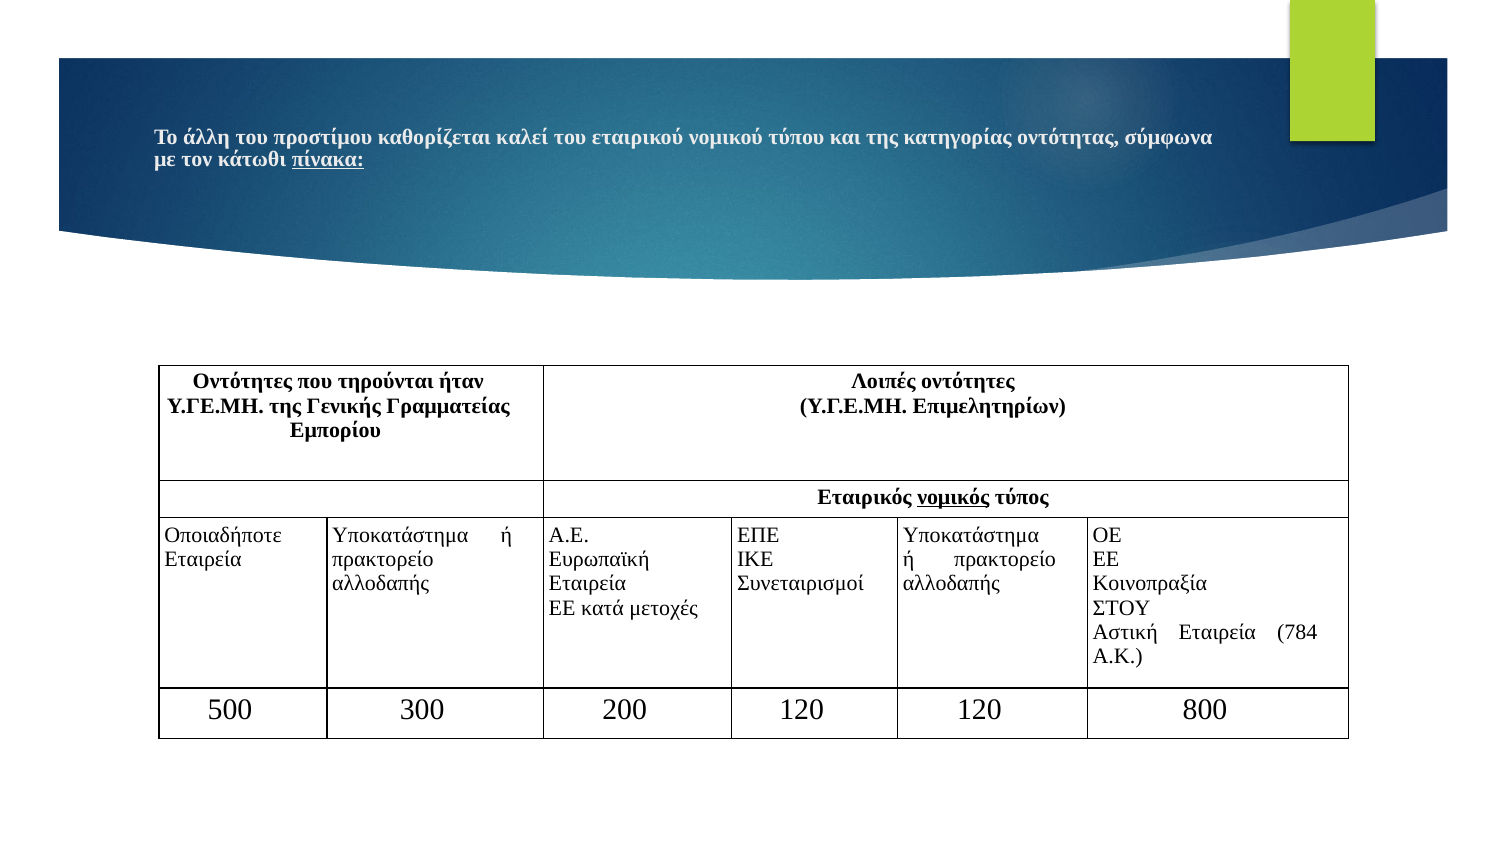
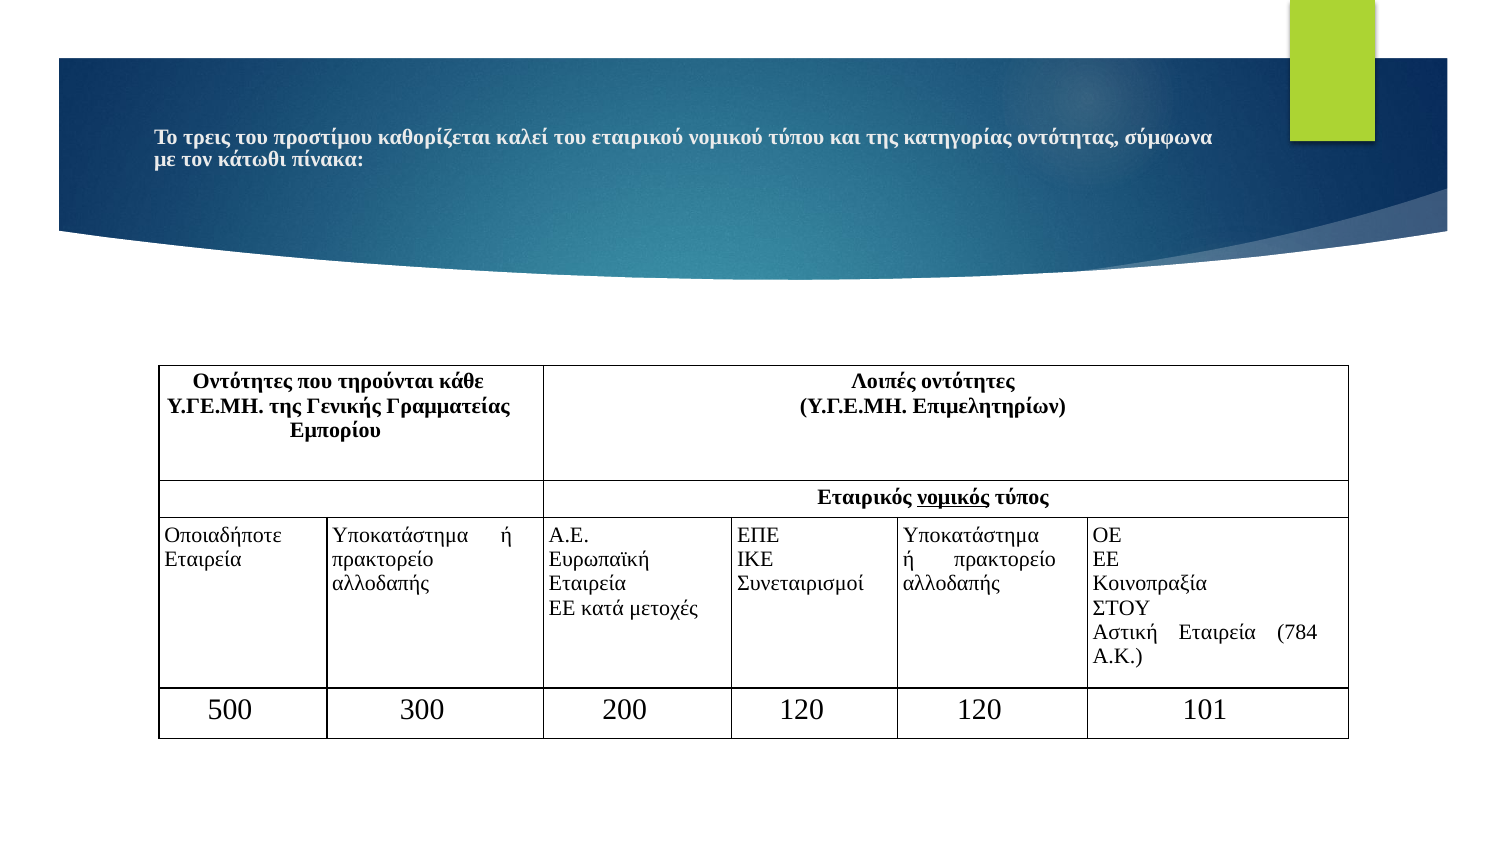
άλλη: άλλη -> τρεις
πίνακα underline: present -> none
ήταν: ήταν -> κάθε
800: 800 -> 101
